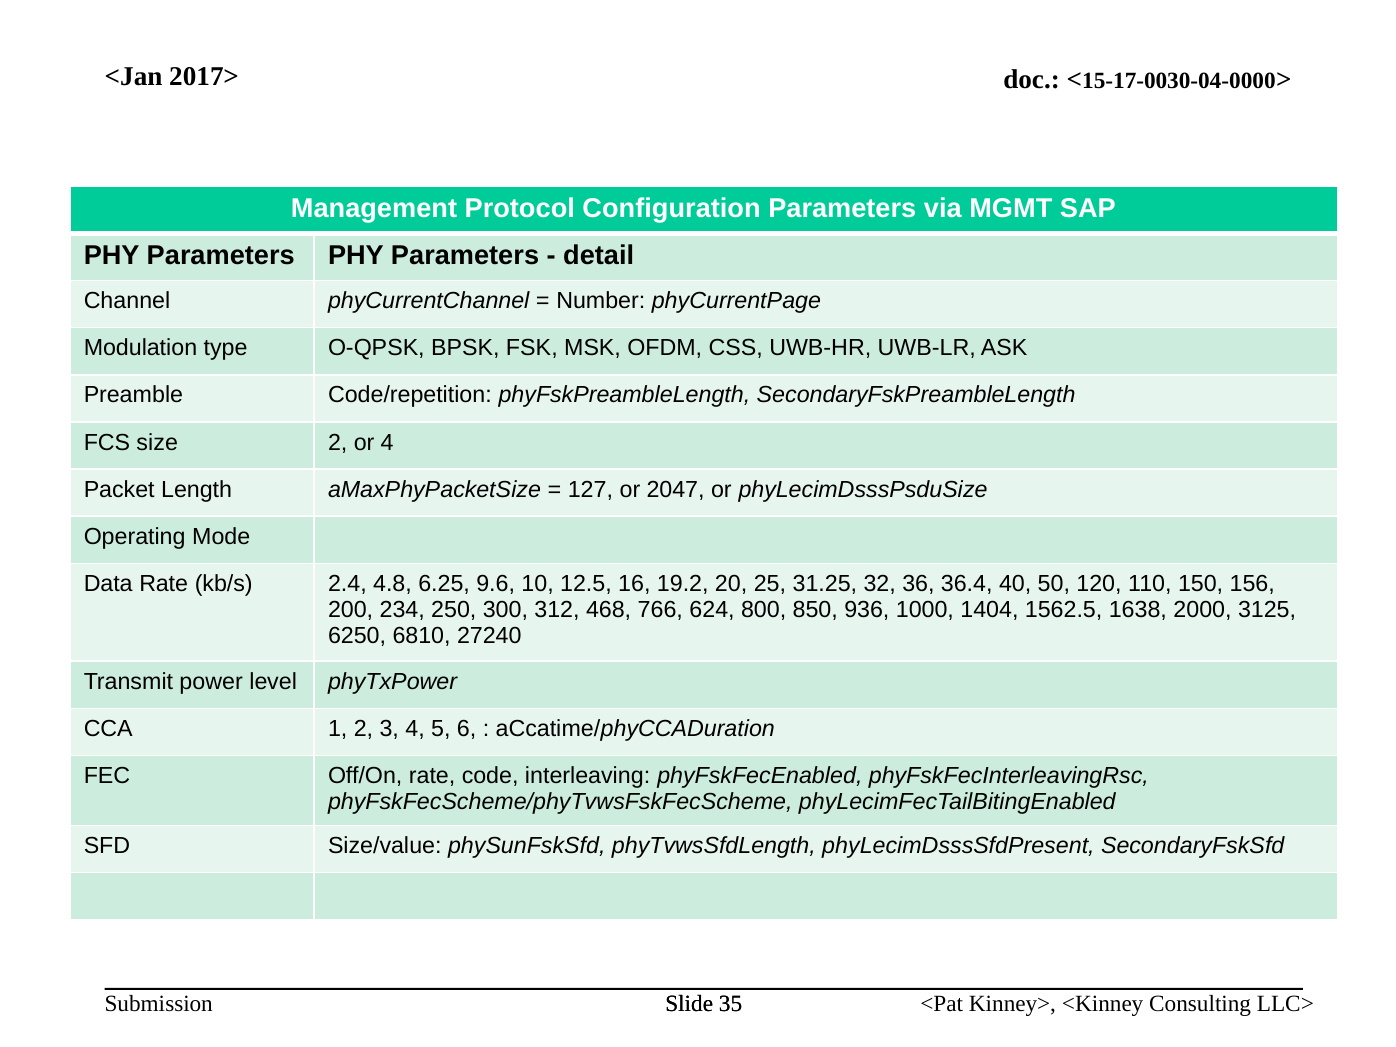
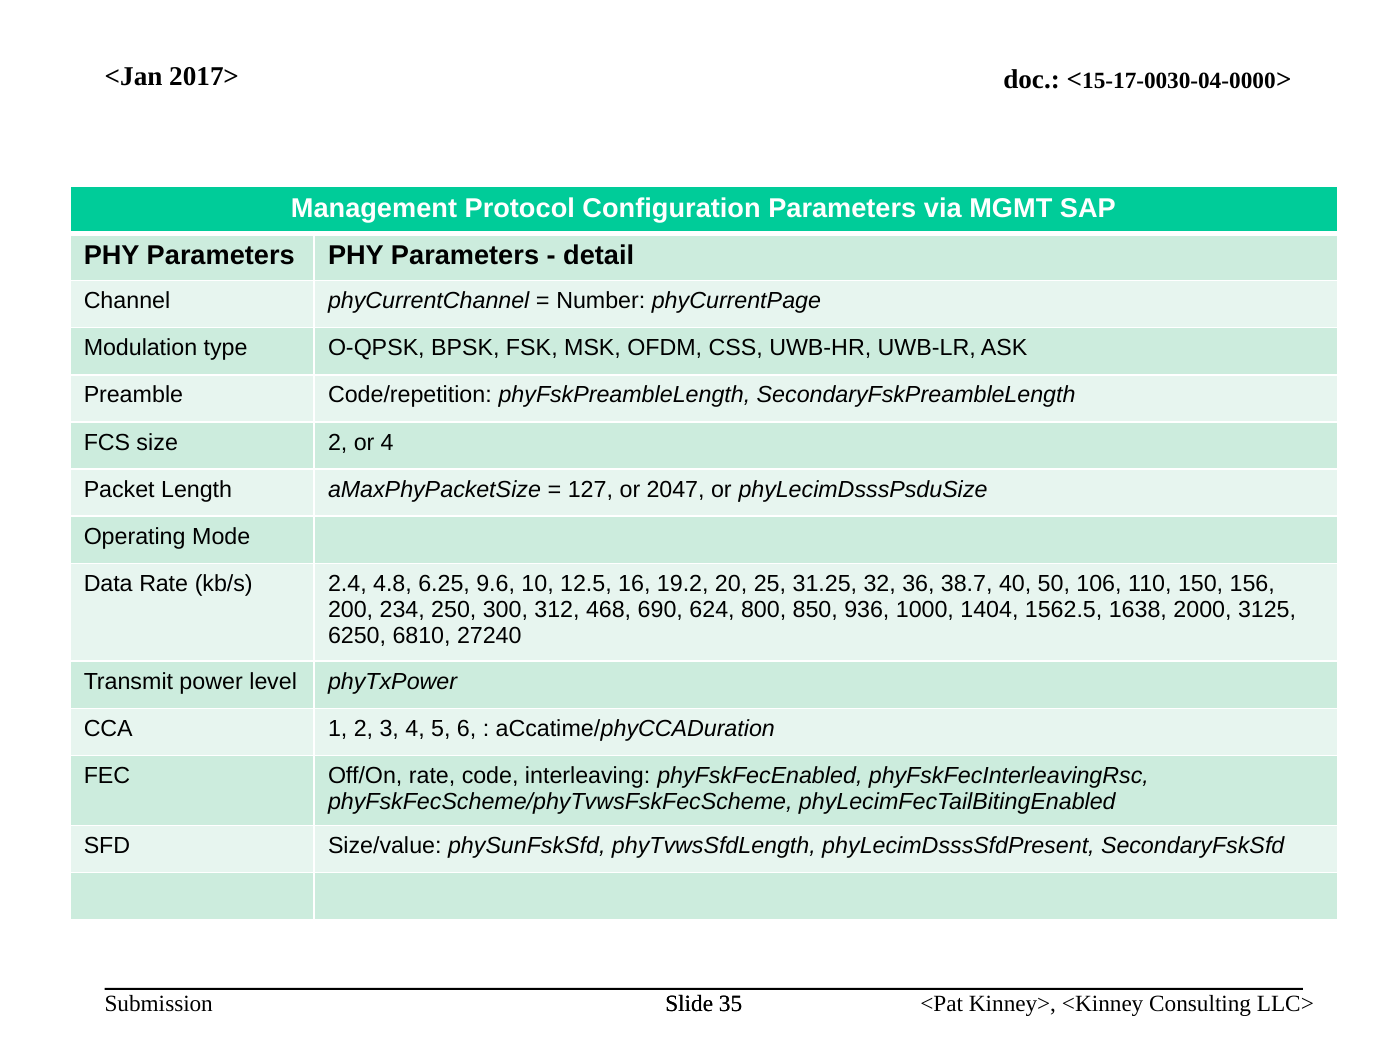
36.4: 36.4 -> 38.7
120: 120 -> 106
766: 766 -> 690
